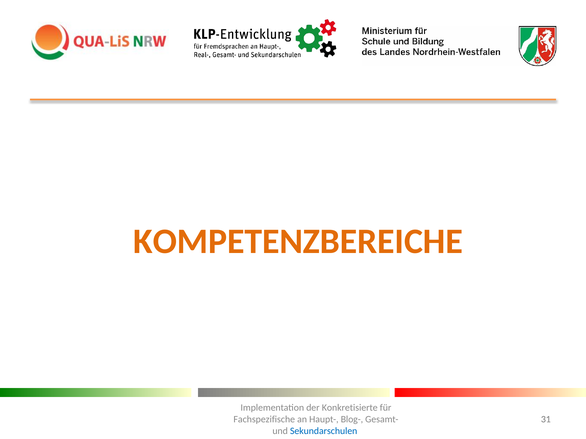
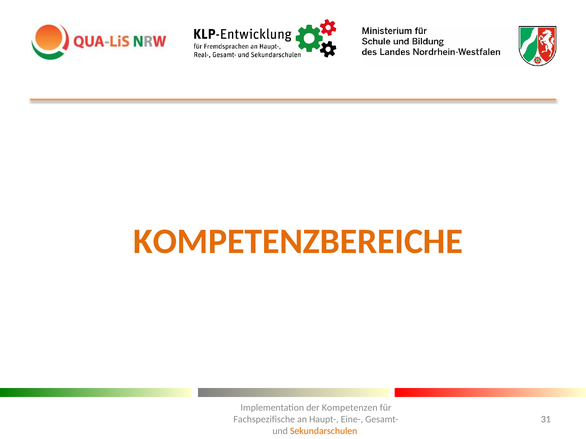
Konkretisierte: Konkretisierte -> Kompetenzen
Blog-: Blog- -> Eine-
Sekundarschulen colour: blue -> orange
